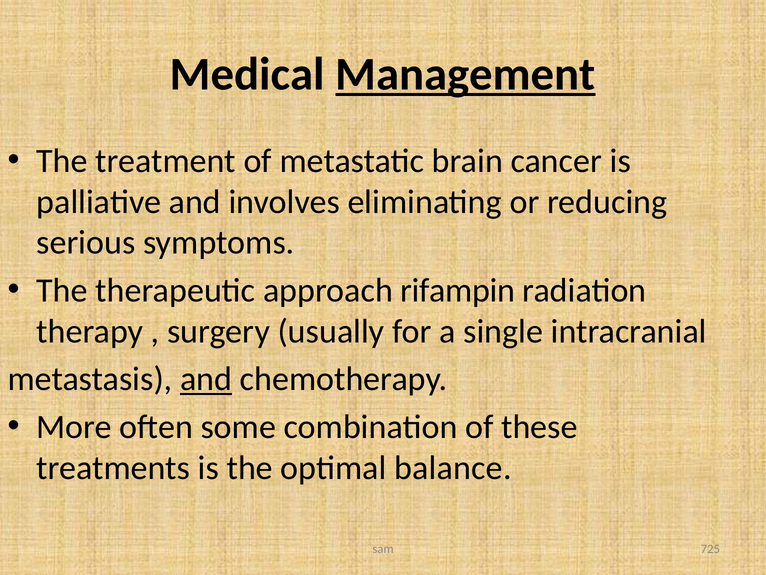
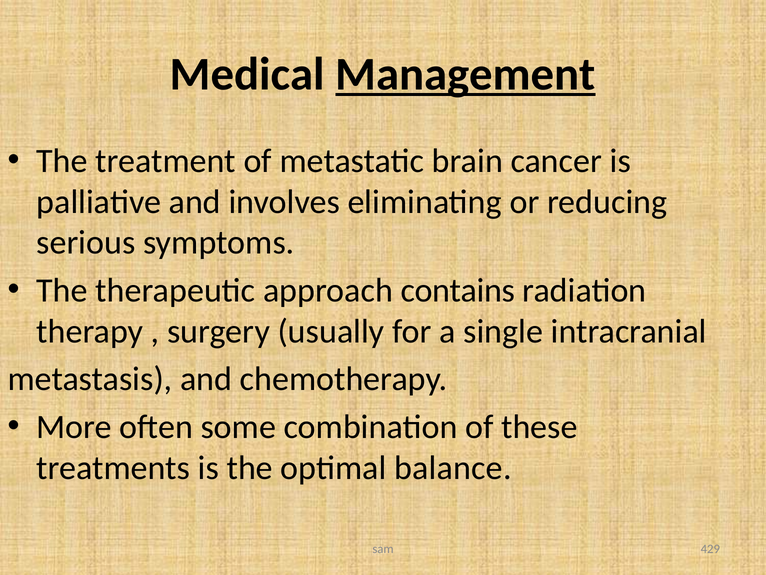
rifampin: rifampin -> contains
and at (206, 379) underline: present -> none
725: 725 -> 429
